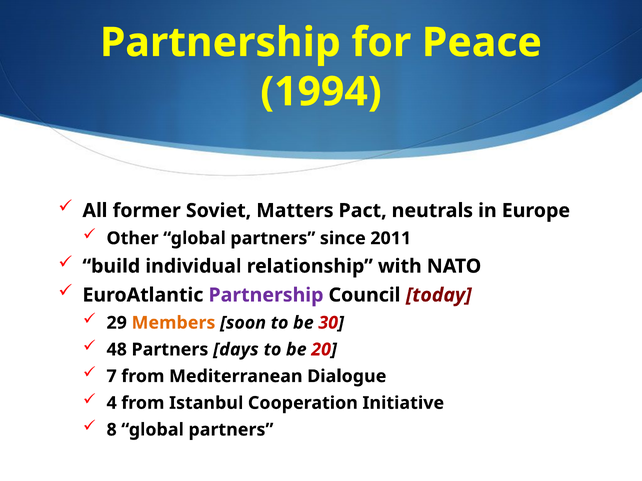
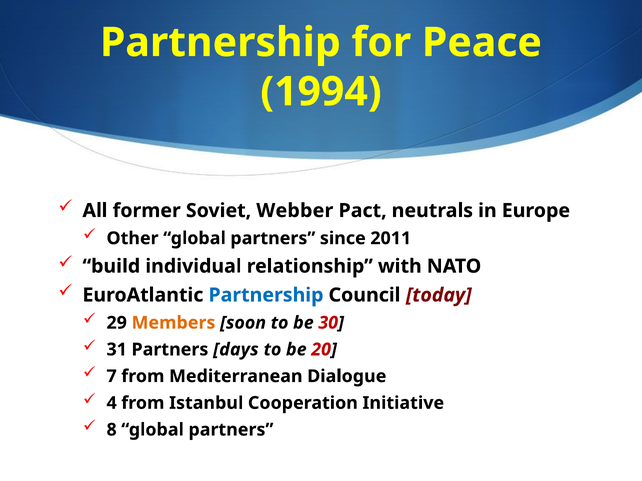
Matters: Matters -> Webber
Partnership at (266, 295) colour: purple -> blue
48: 48 -> 31
